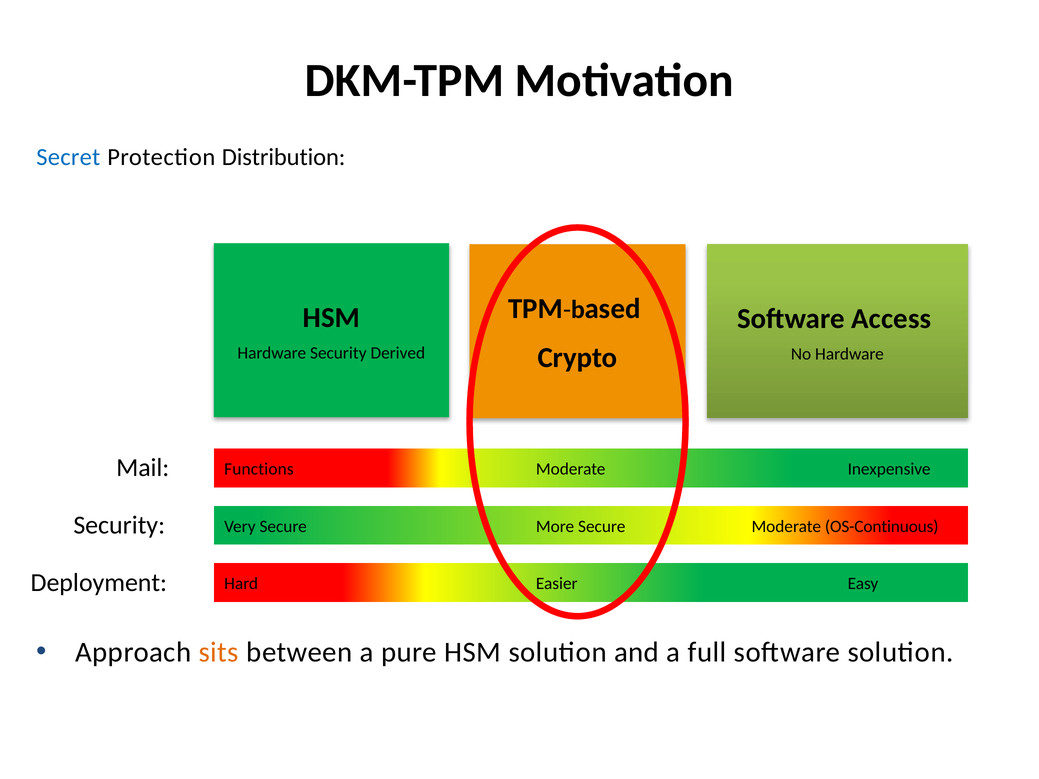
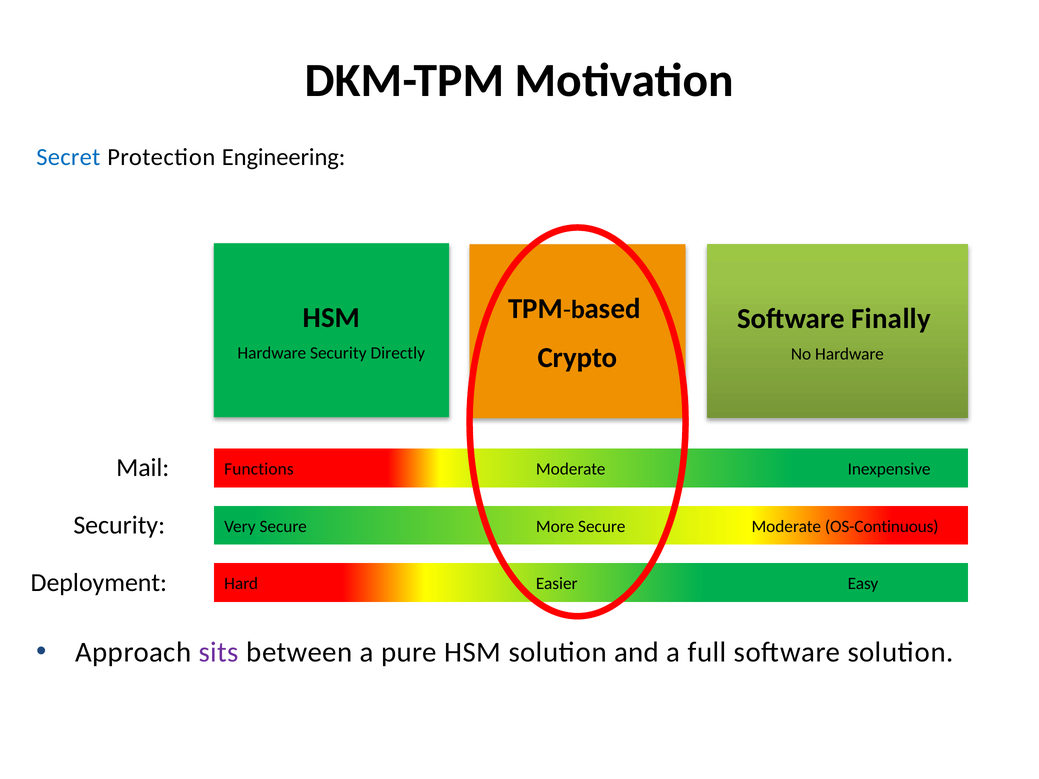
Distribution: Distribution -> Engineering
Access: Access -> Finally
Derived: Derived -> Directly
sits colour: orange -> purple
